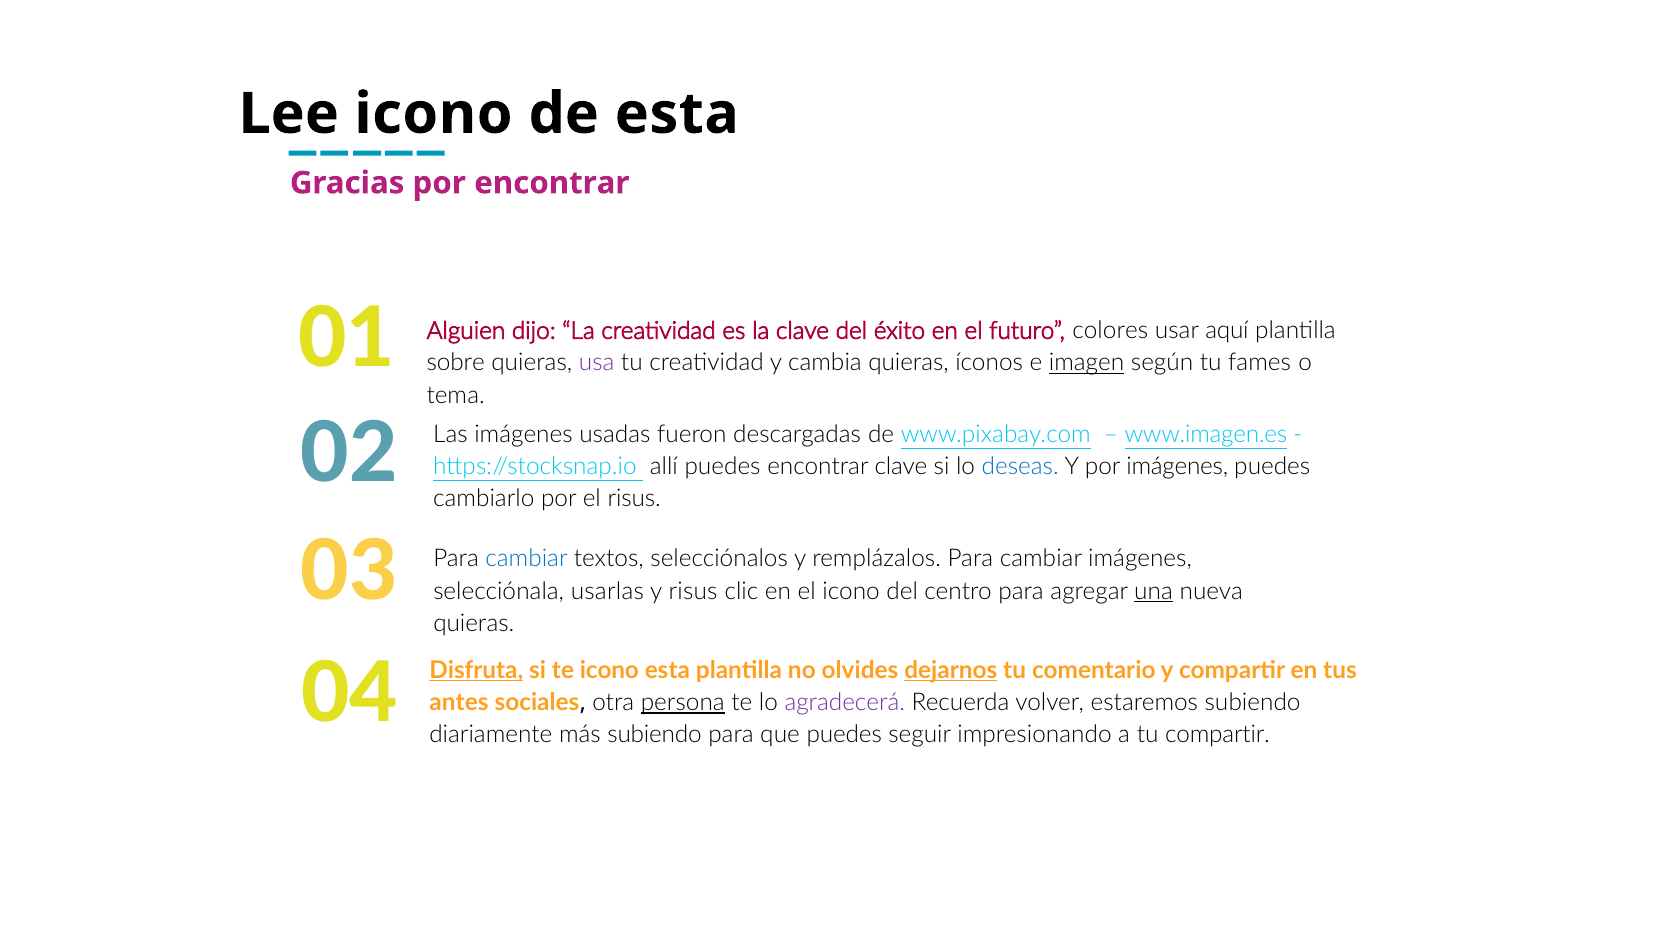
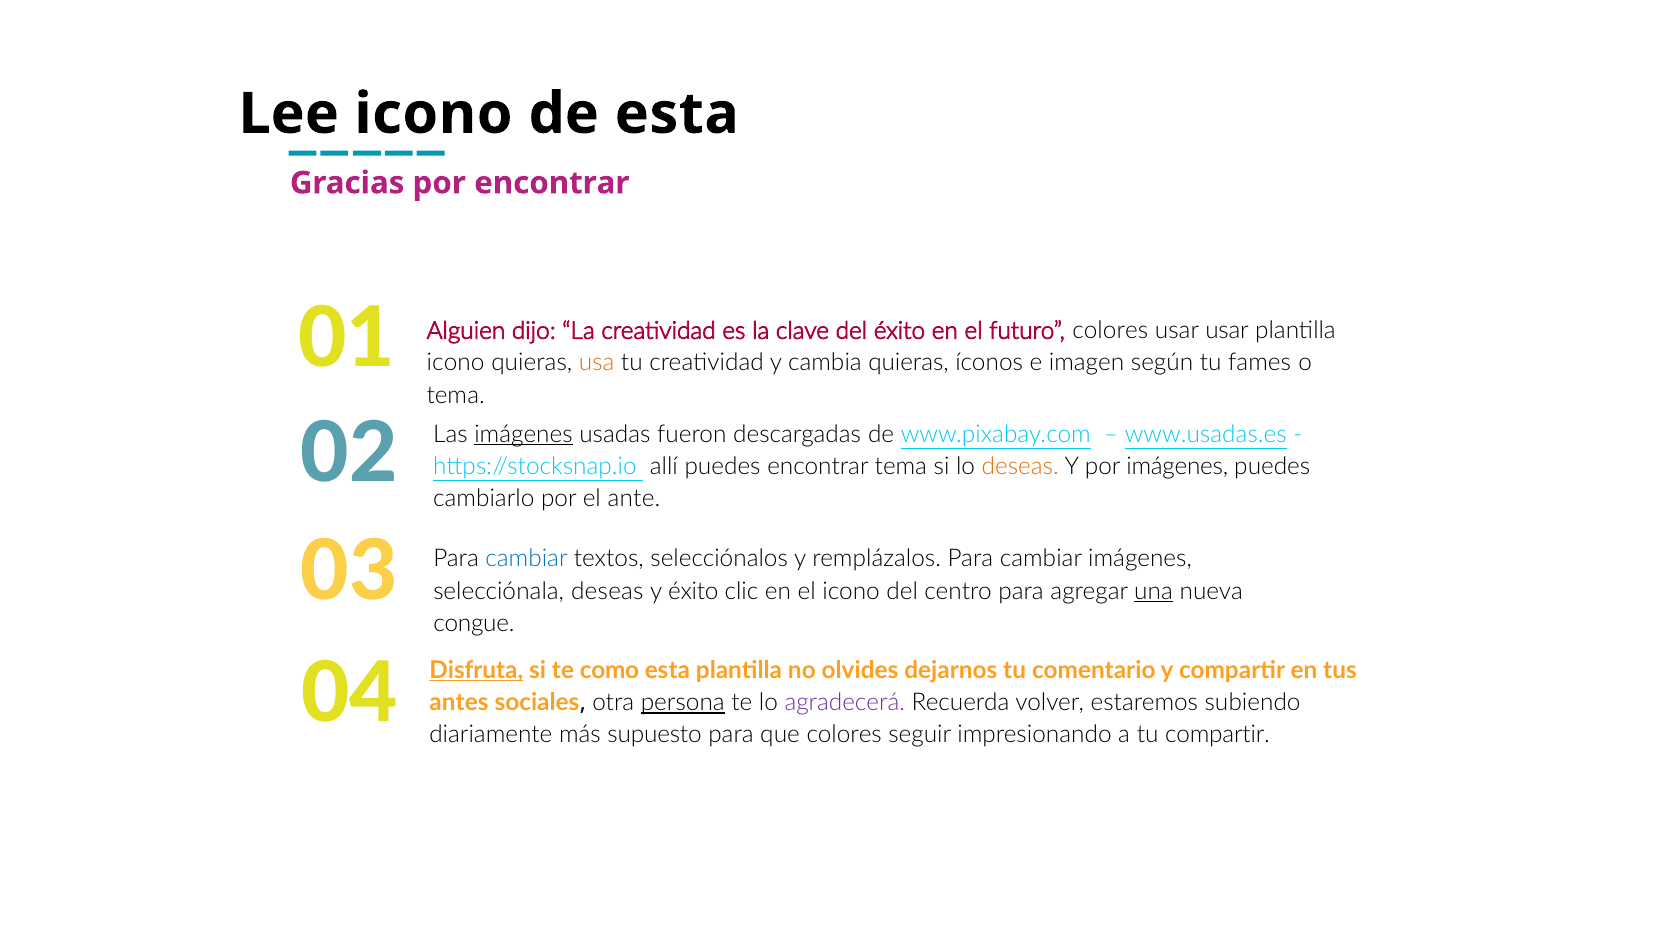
usar aquí: aquí -> usar
sobre at (456, 363): sobre -> icono
usa colour: purple -> orange
imagen underline: present -> none
imágenes at (523, 434) underline: none -> present
www.imagen.es: www.imagen.es -> www.usadas.es
encontrar clave: clave -> tema
deseas at (1020, 466) colour: blue -> orange
el risus: risus -> ante
selecciónala usarlas: usarlas -> deseas
y risus: risus -> éxito
quieras at (474, 623): quieras -> congue
te icono: icono -> como
dejarnos underline: present -> none
más subiendo: subiendo -> supuesto
que puedes: puedes -> colores
